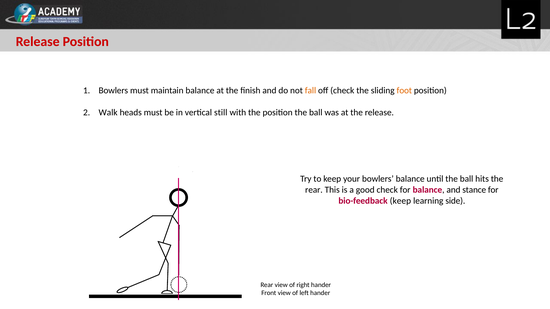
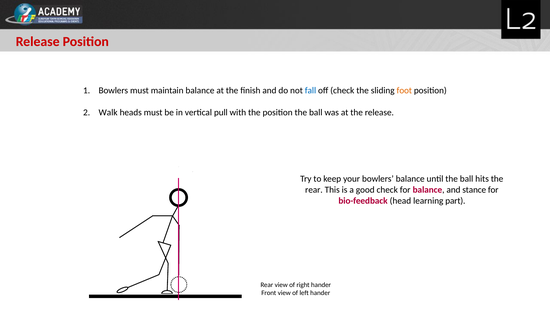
fall colour: orange -> blue
still: still -> pull
bio-feedback keep: keep -> head
side: side -> part
